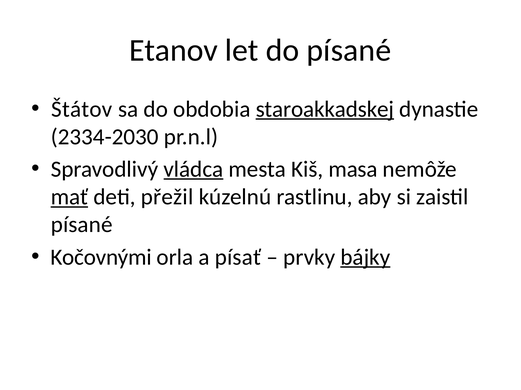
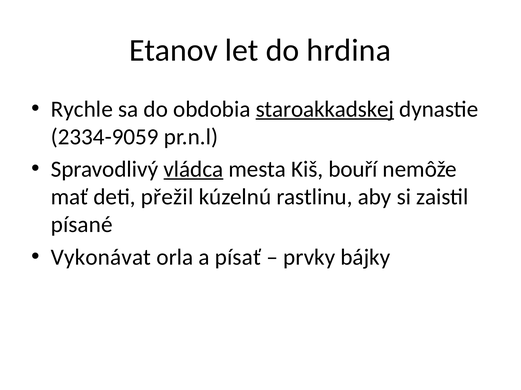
do písané: písané -> hrdina
Štátov: Štátov -> Rychle
2334-2030: 2334-2030 -> 2334-9059
masa: masa -> bouří
mať underline: present -> none
Kočovnými: Kočovnými -> Vykonávat
bájky underline: present -> none
